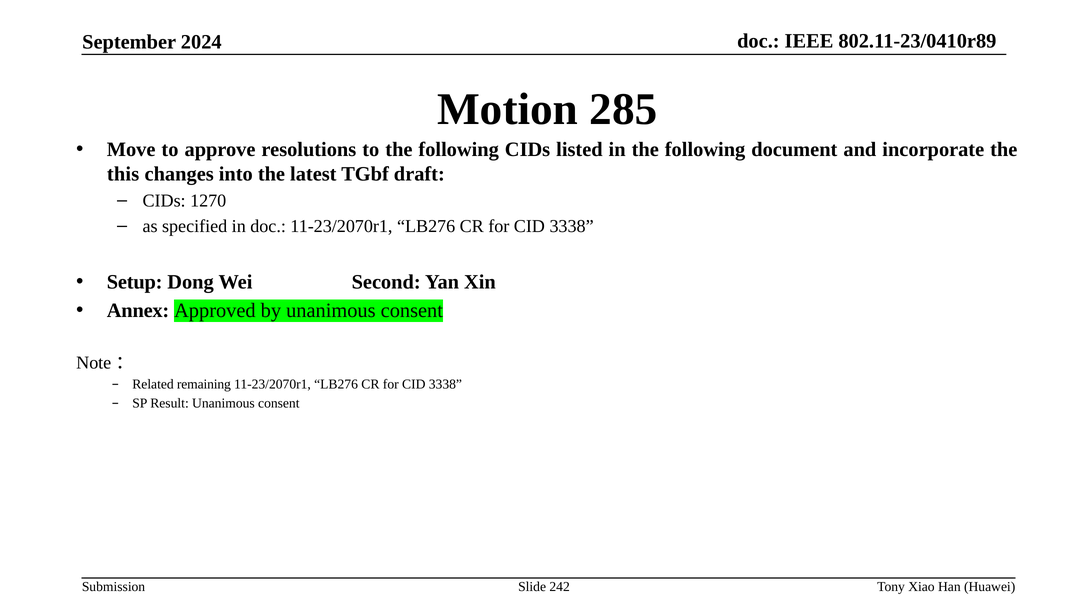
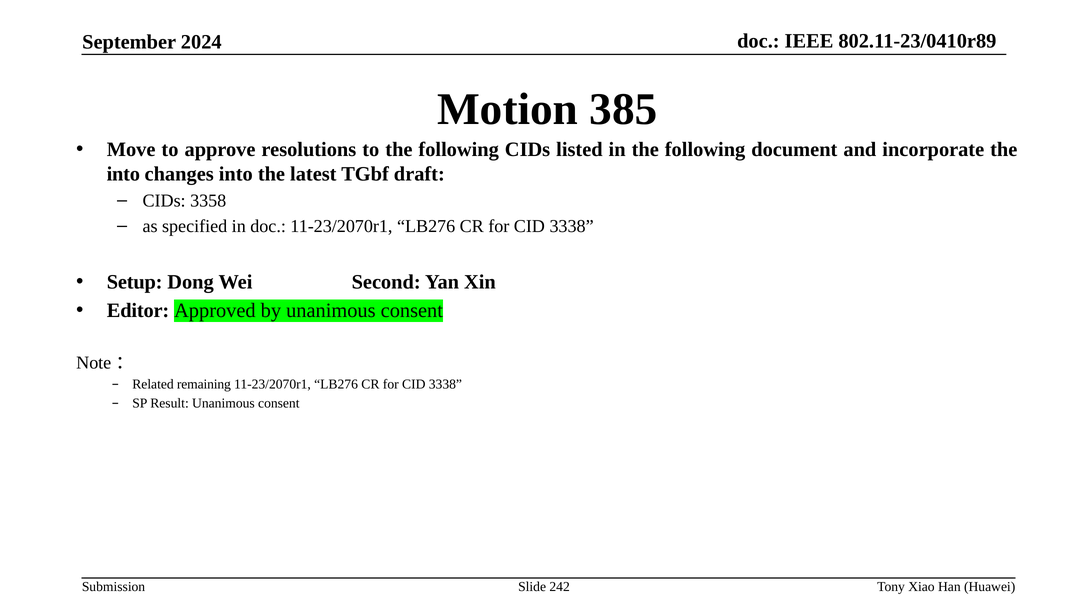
285: 285 -> 385
this at (123, 174): this -> into
1270: 1270 -> 3358
Annex: Annex -> Editor
